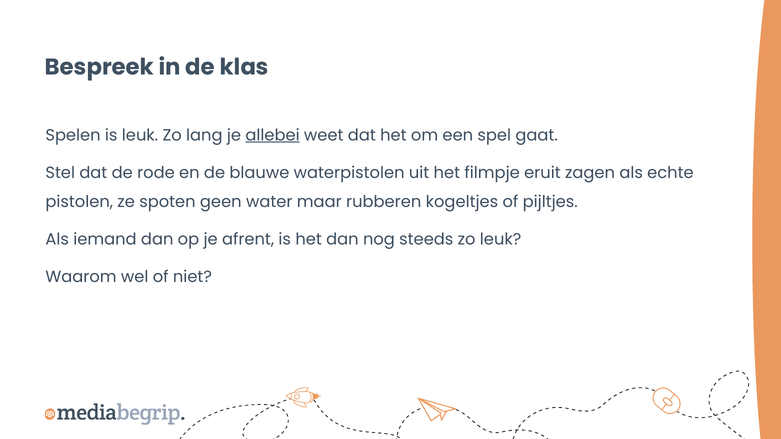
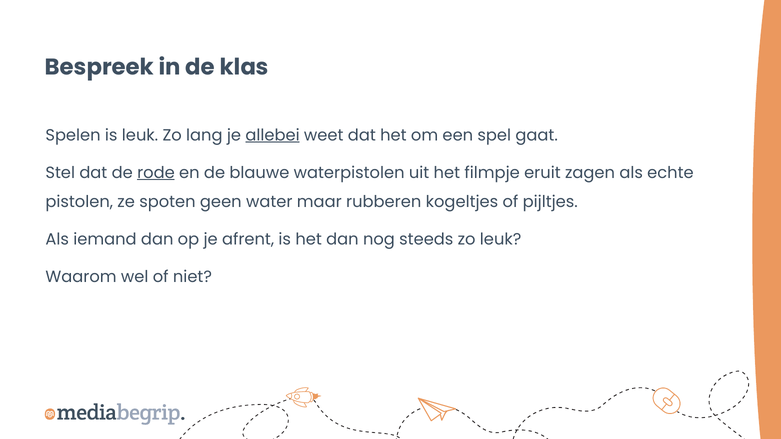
rode underline: none -> present
